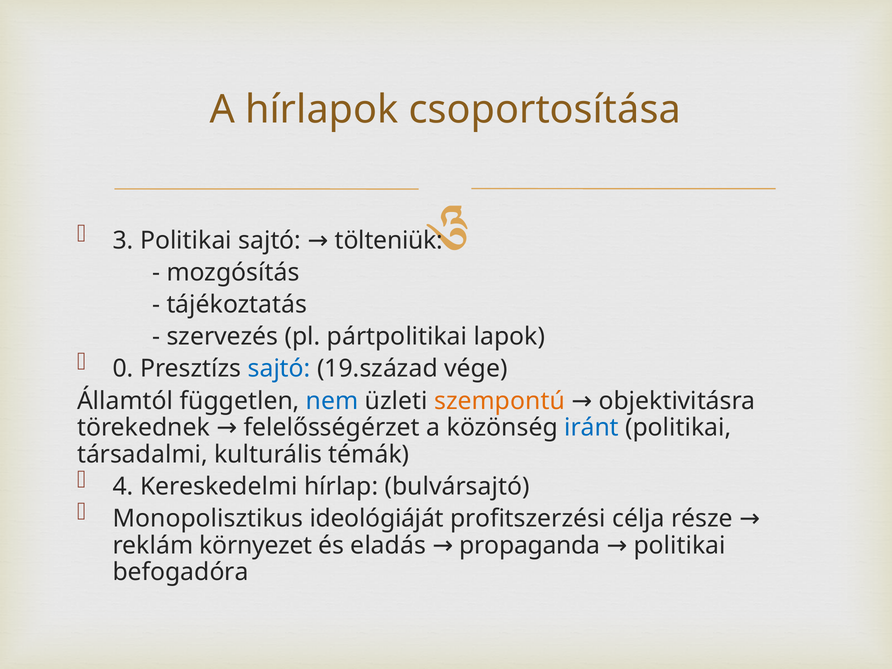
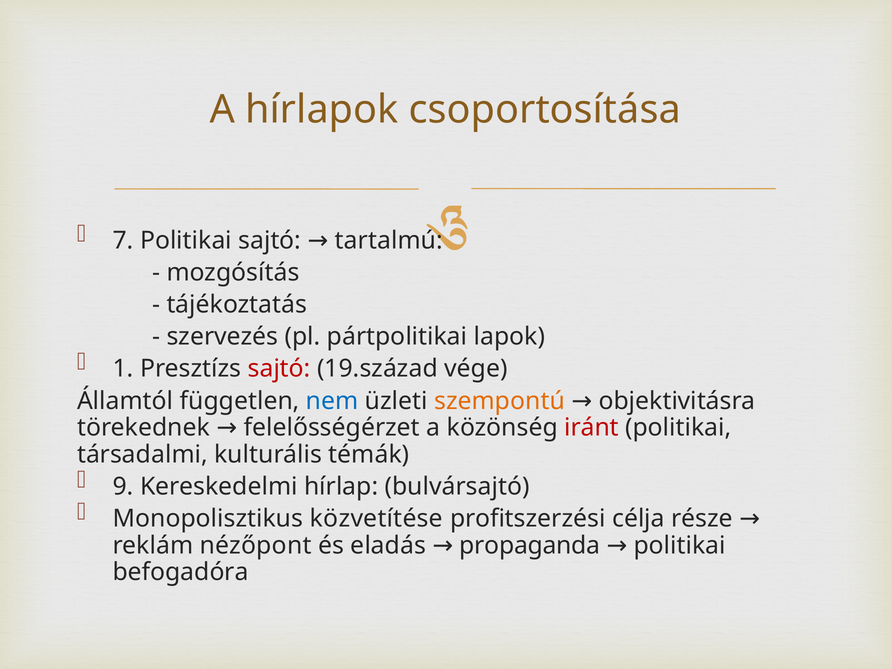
3: 3 -> 7
tölteniük: tölteniük -> tartalmú
0: 0 -> 1
sajtó at (279, 369) colour: blue -> red
iránt colour: blue -> red
4: 4 -> 9
ideológiáját: ideológiáját -> közvetítése
környezet: környezet -> nézőpont
